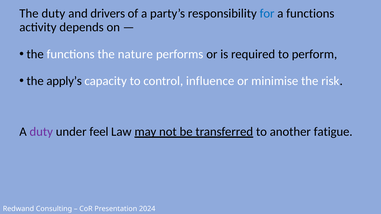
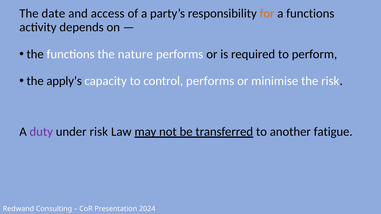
The duty: duty -> date
drivers: drivers -> access
for colour: blue -> orange
control influence: influence -> performs
under feel: feel -> risk
